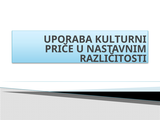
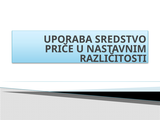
KULTURNI: KULTURNI -> SREDSTVO
